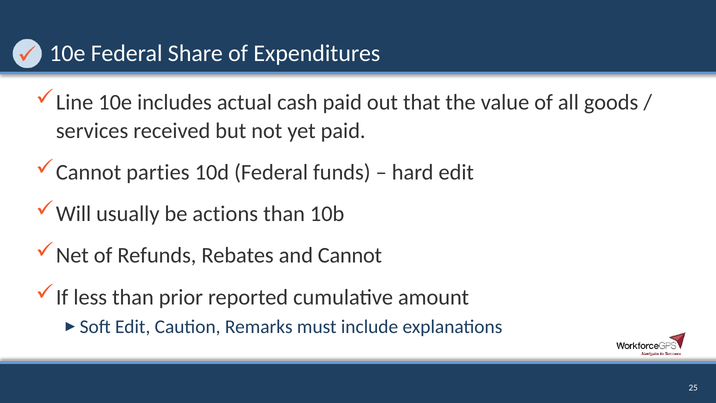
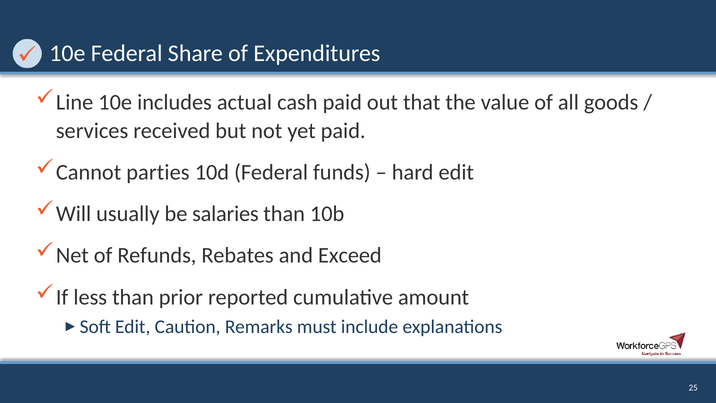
actions: actions -> salaries
and Cannot: Cannot -> Exceed
